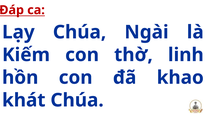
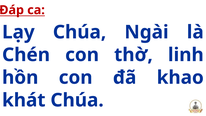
Kiếm: Kiếm -> Chén
